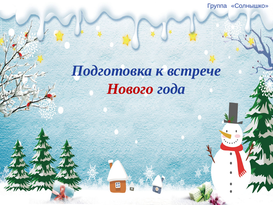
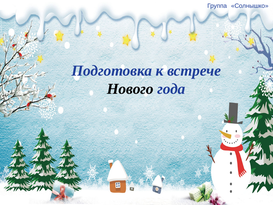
Нового colour: red -> black
